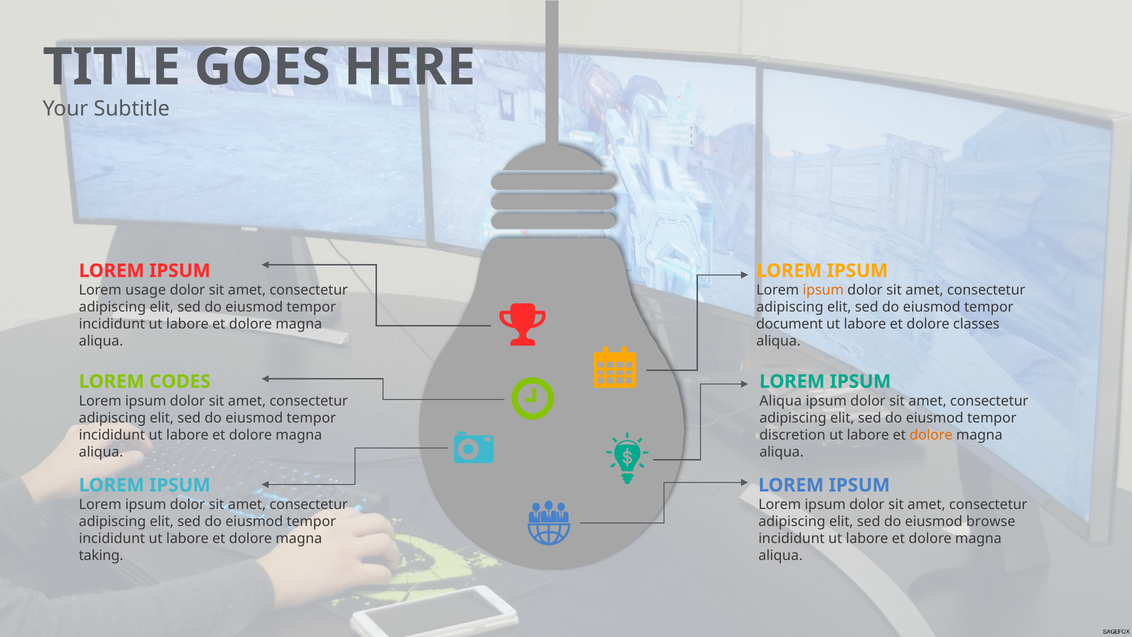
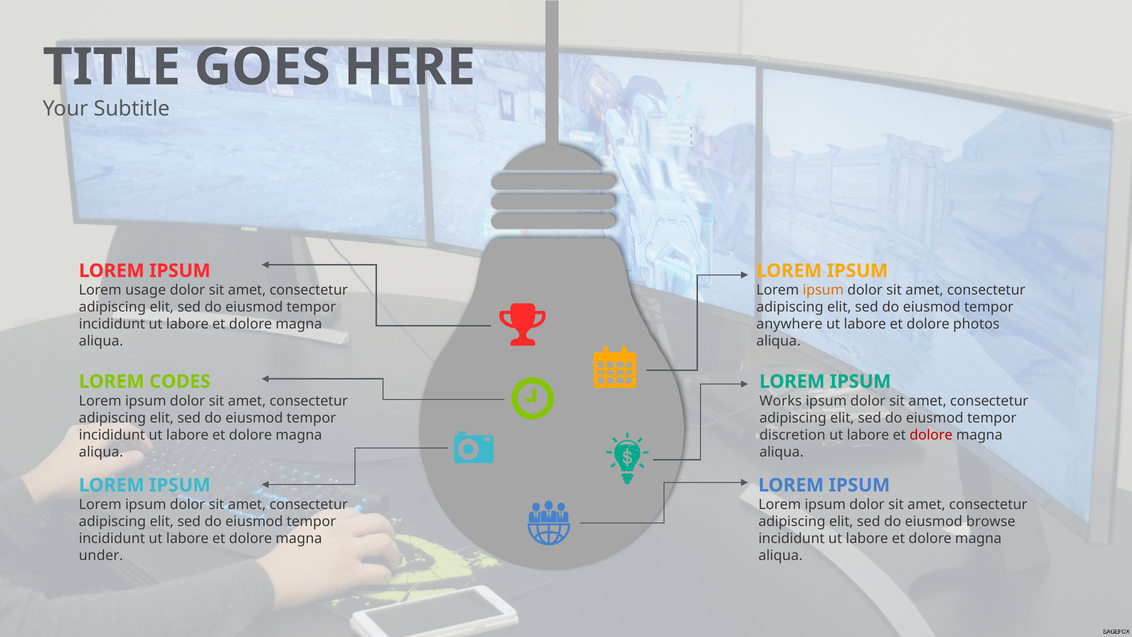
document: document -> anywhere
classes: classes -> photos
Aliqua at (781, 401): Aliqua -> Works
dolore at (931, 435) colour: orange -> red
taking: taking -> under
